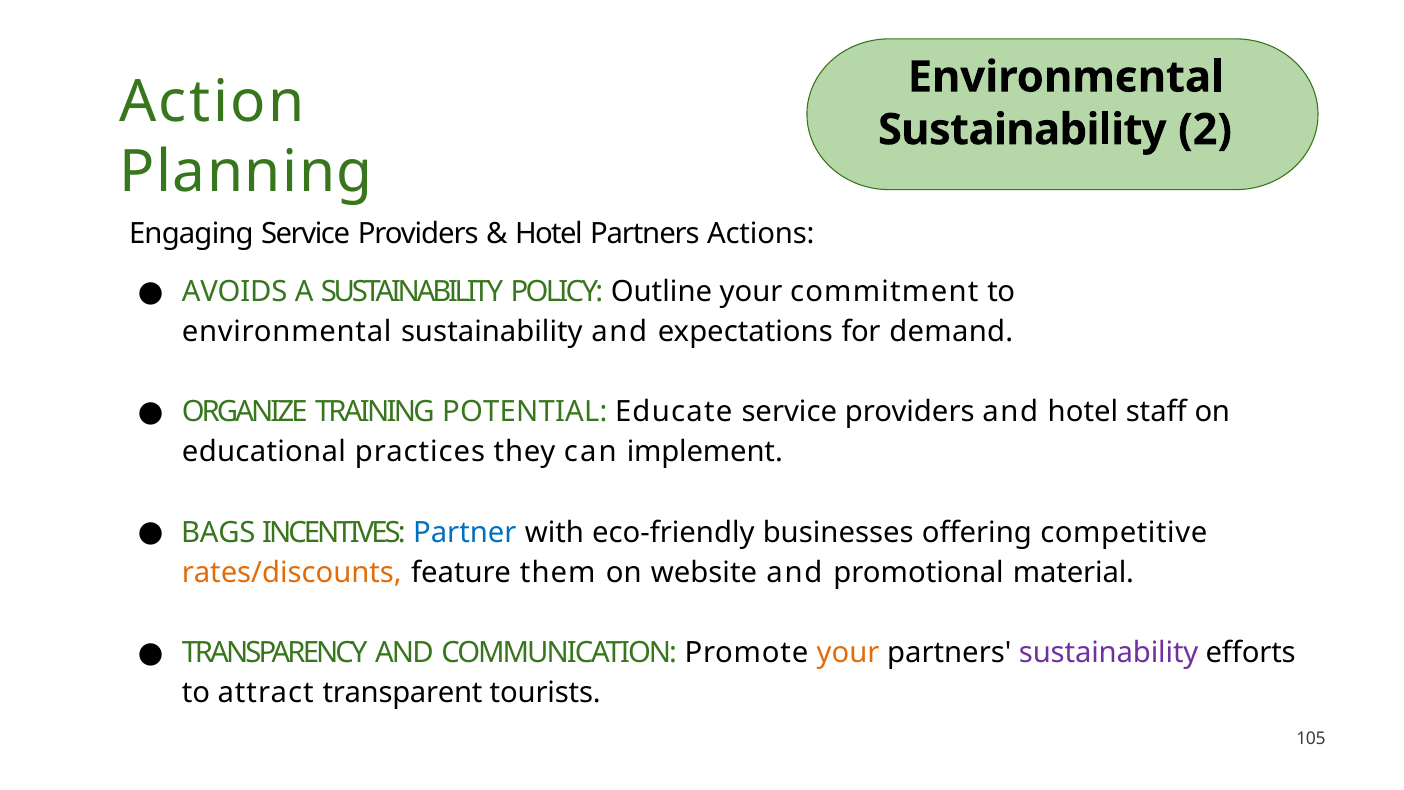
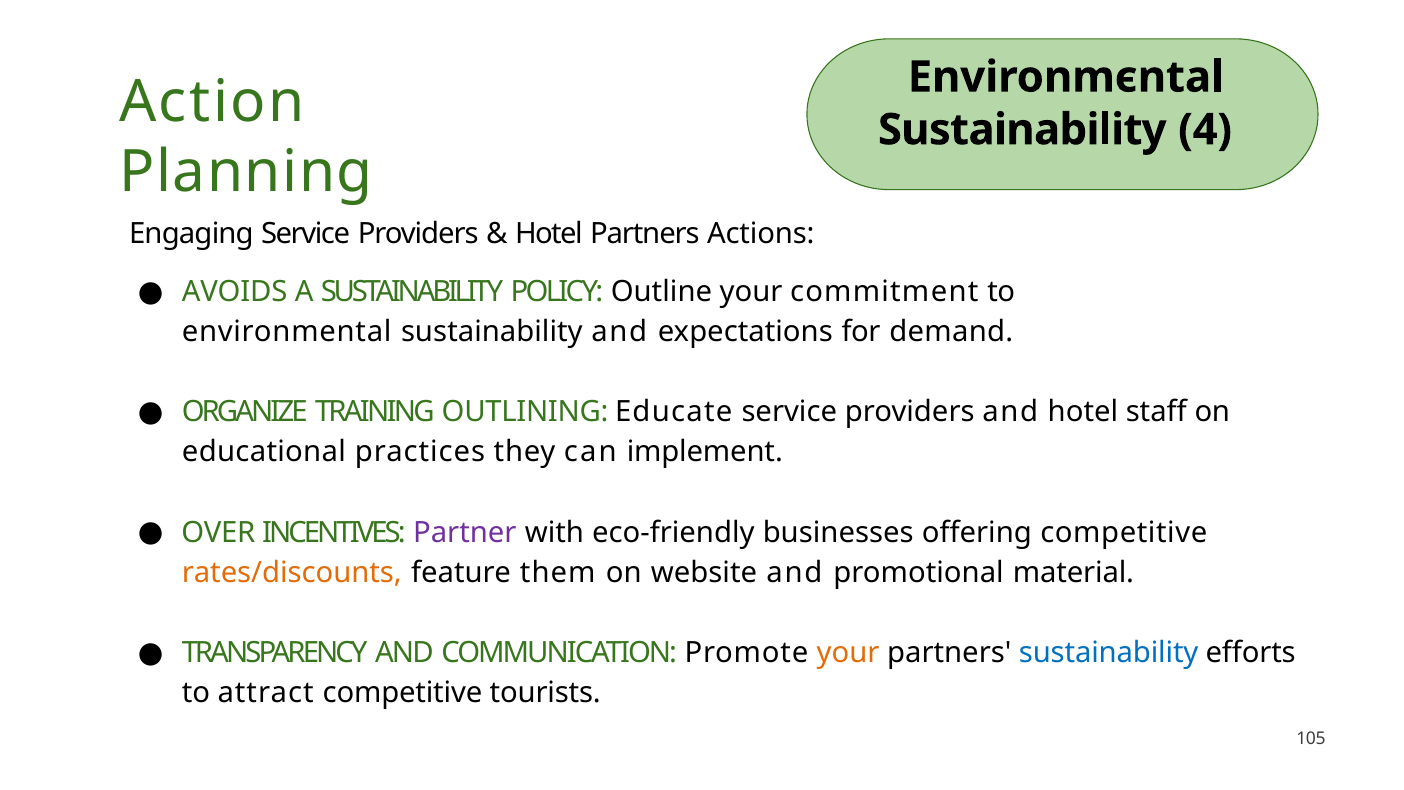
2: 2 -> 4
POTENTIAL: POTENTIAL -> OUTLINING
BAGS: BAGS -> OVER
Partner colour: blue -> purple
sustainability at (1109, 653) colour: purple -> blue
attract transparent: transparent -> competitive
